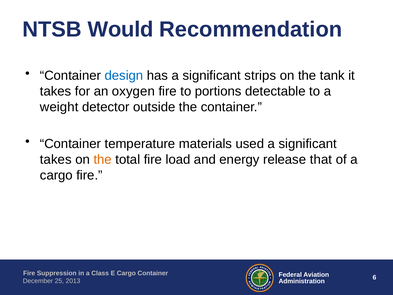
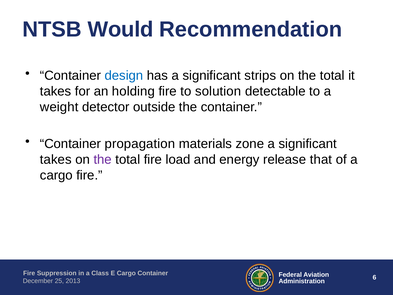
tank at (332, 76): tank -> total
oxygen: oxygen -> holding
portions: portions -> solution
temperature: temperature -> propagation
used: used -> zone
the at (103, 159) colour: orange -> purple
